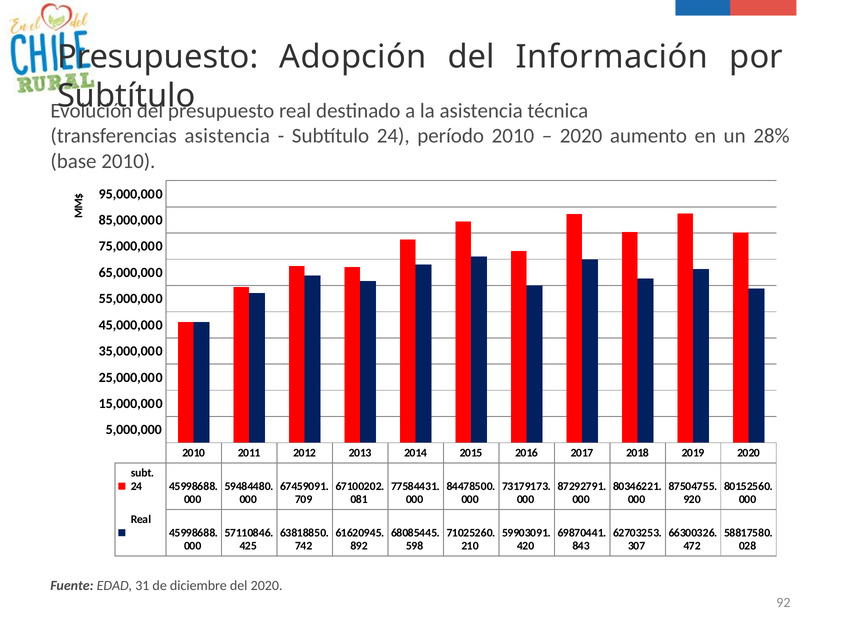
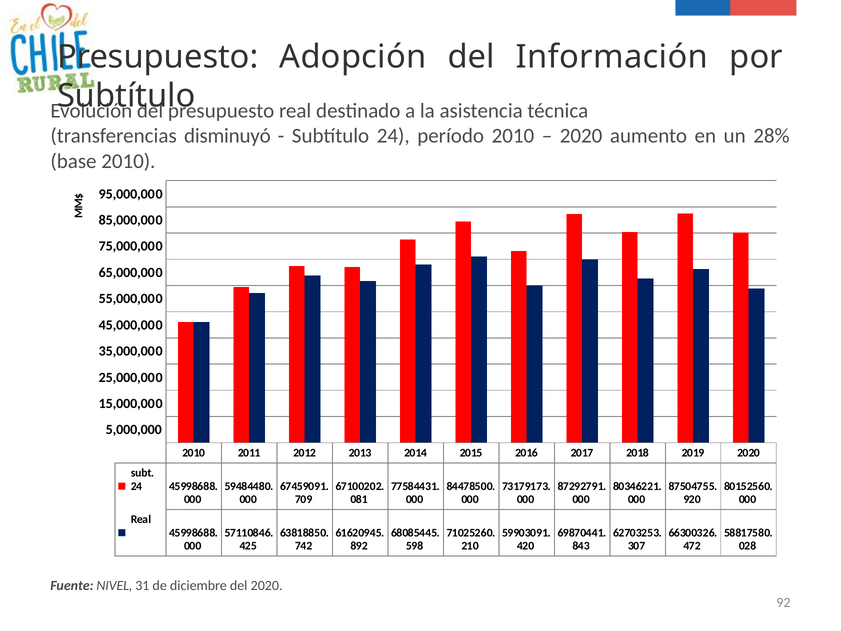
transferencias asistencia: asistencia -> disminuyó
EDAD: EDAD -> NIVEL
